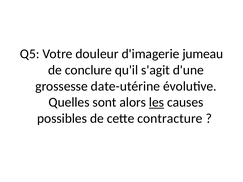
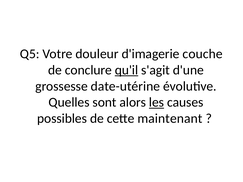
jumeau: jumeau -> couche
qu'il underline: none -> present
contracture: contracture -> maintenant
